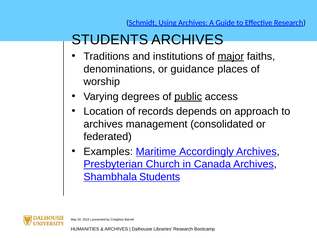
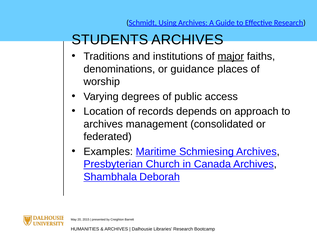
public underline: present -> none
Accordingly: Accordingly -> Schmiesing
Shambhala Students: Students -> Deborah
